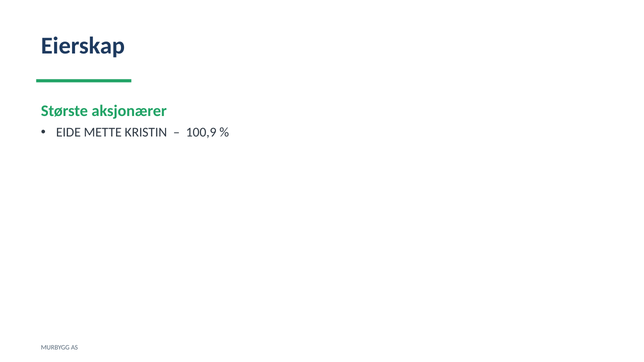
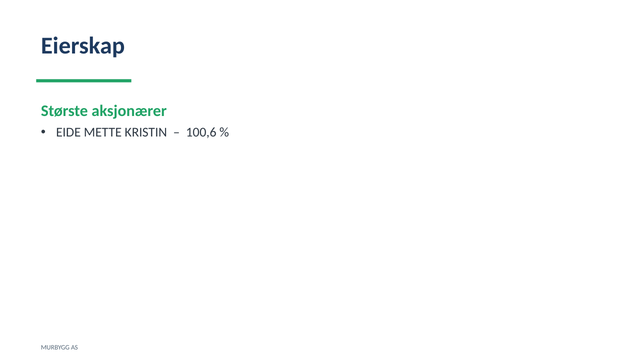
100,9: 100,9 -> 100,6
